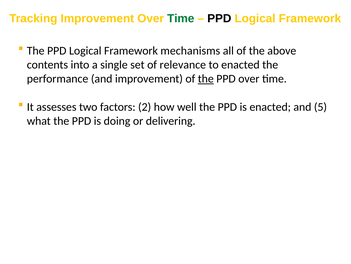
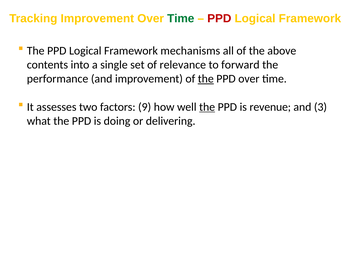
PPD at (219, 18) colour: black -> red
to enacted: enacted -> forward
2: 2 -> 9
the at (207, 107) underline: none -> present
is enacted: enacted -> revenue
5: 5 -> 3
